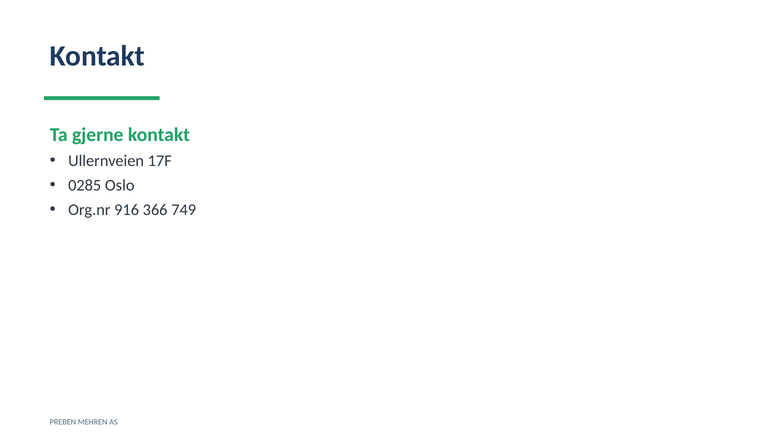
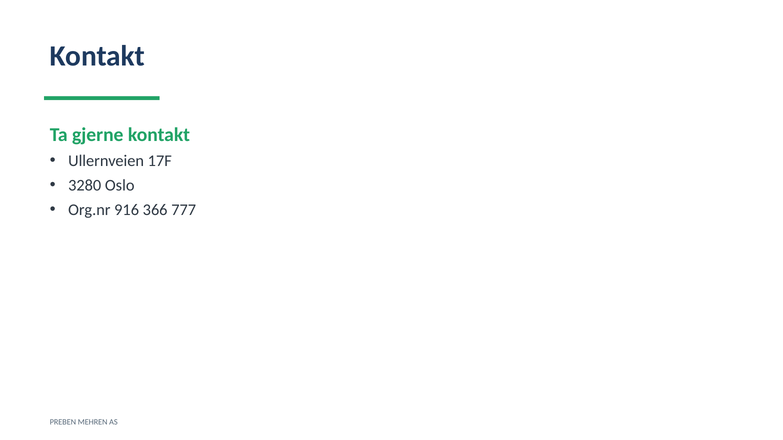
0285: 0285 -> 3280
749: 749 -> 777
